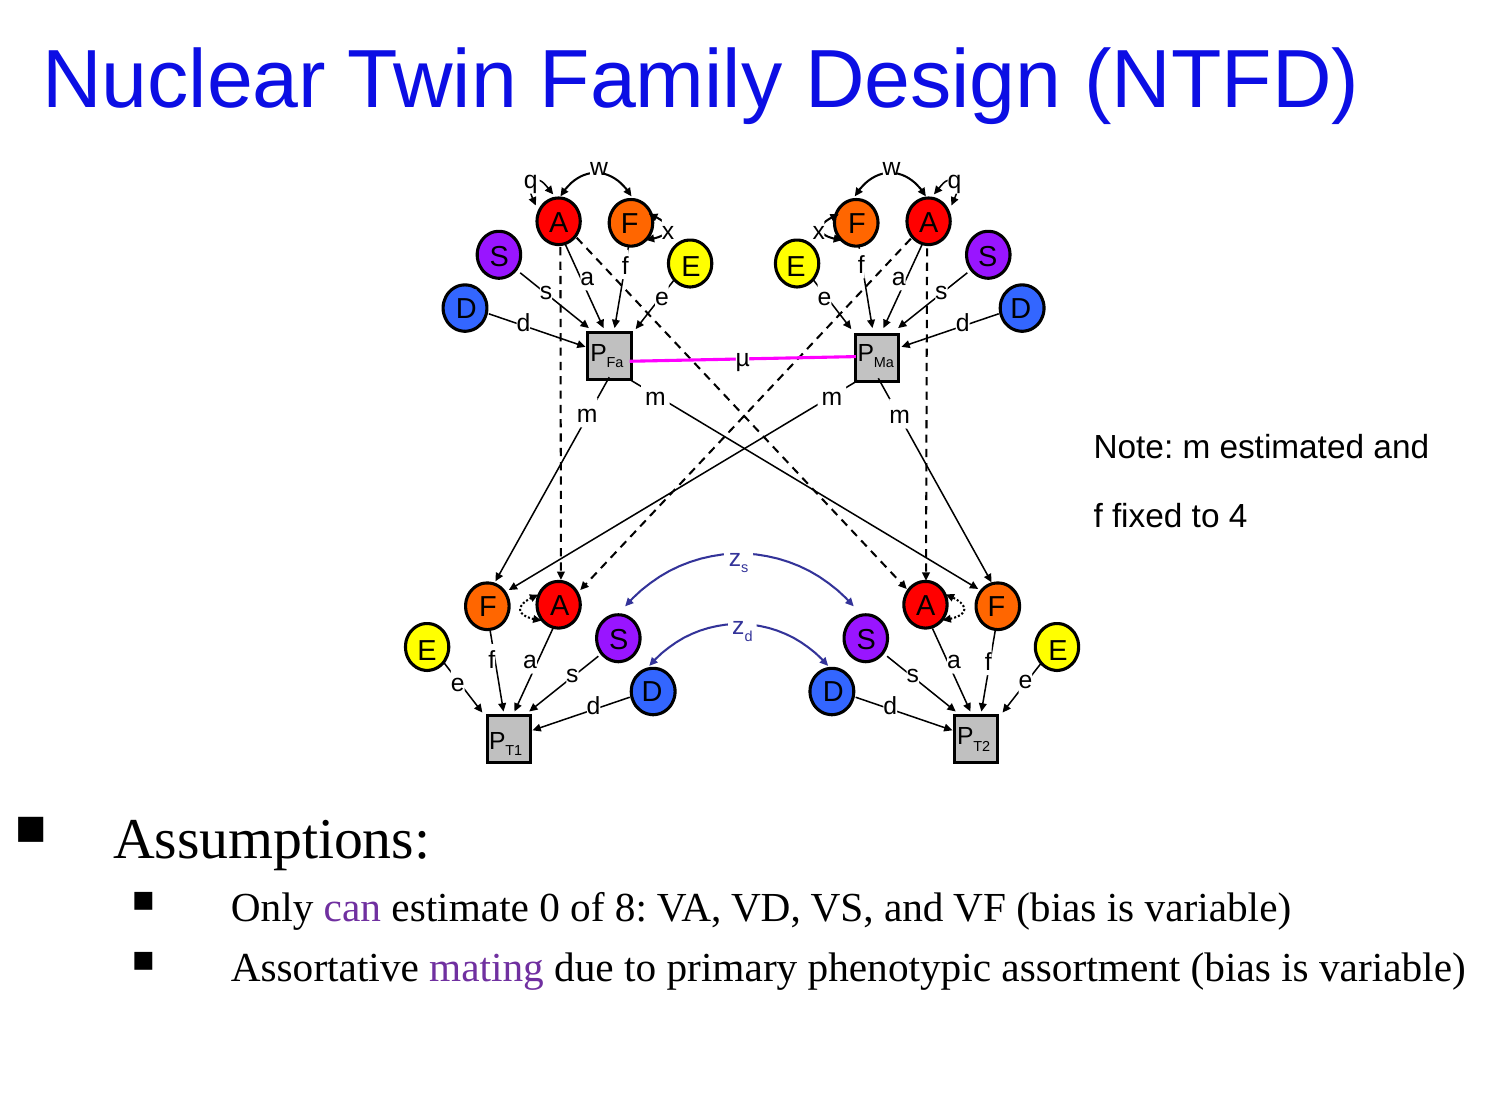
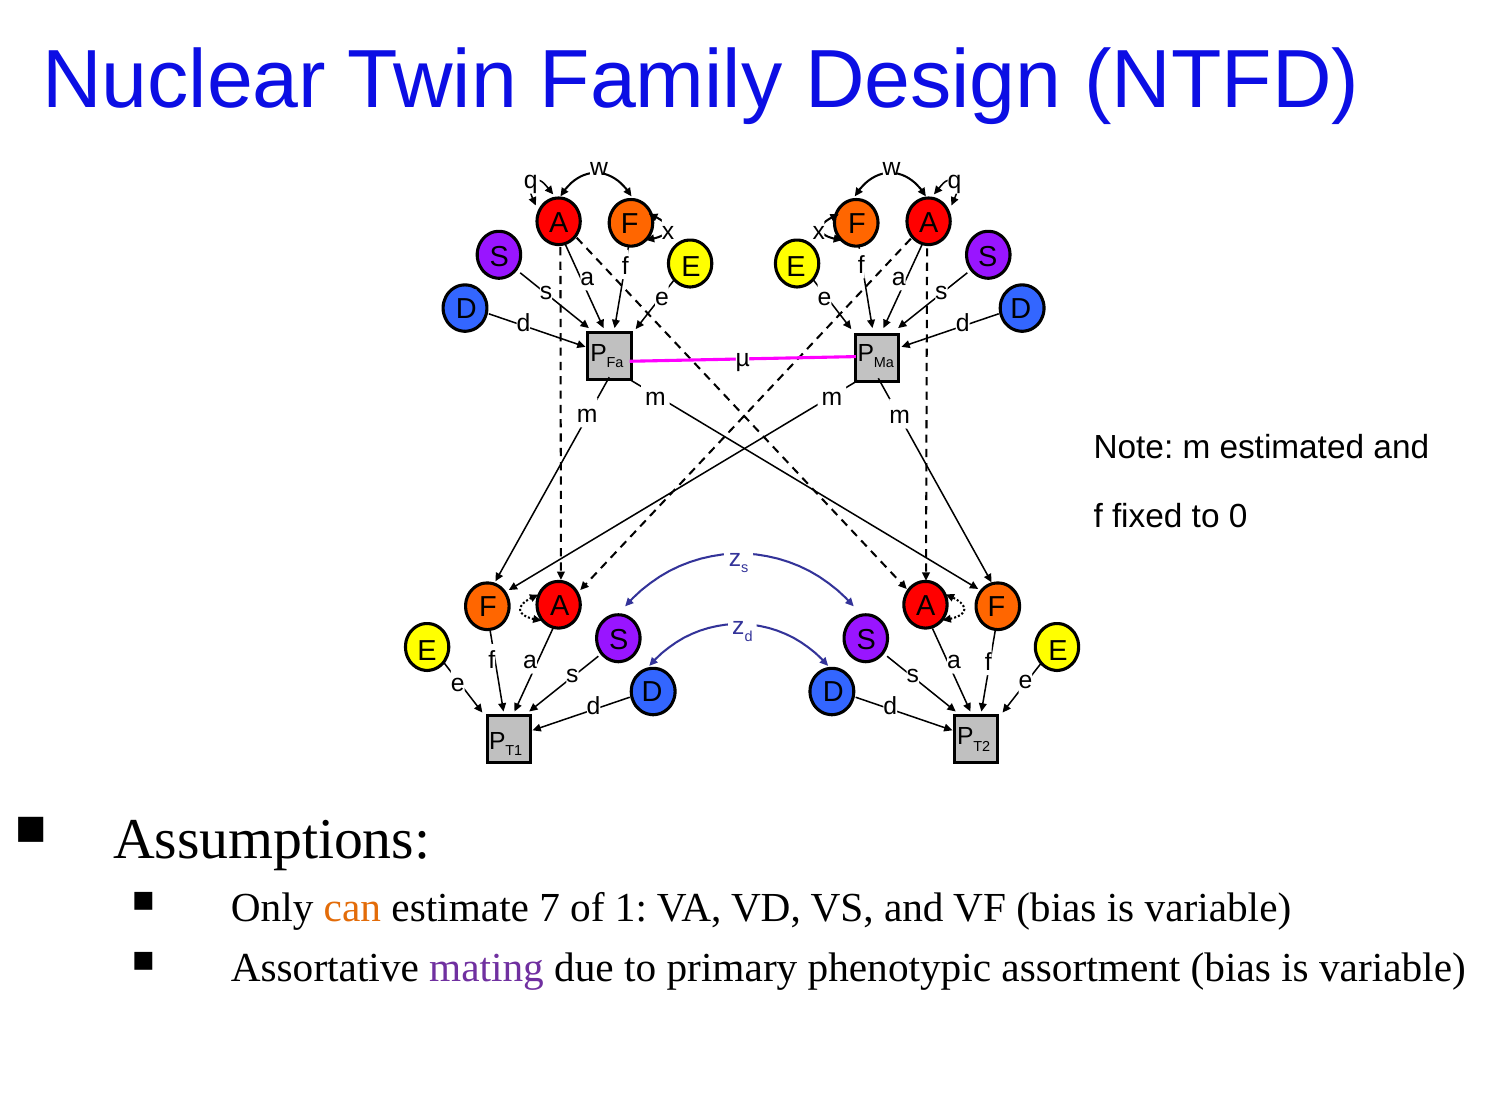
4: 4 -> 0
can colour: purple -> orange
0: 0 -> 7
8: 8 -> 1
